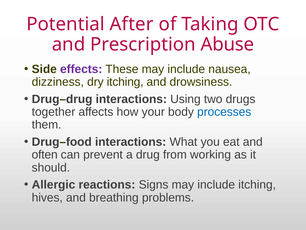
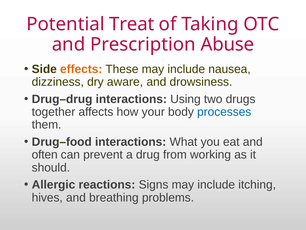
After: After -> Treat
effects colour: purple -> orange
dry itching: itching -> aware
